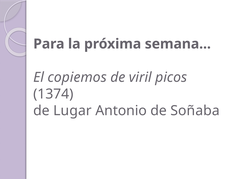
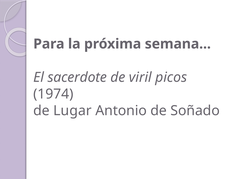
copiemos: copiemos -> sacerdote
1374: 1374 -> 1974
Soñaba: Soñaba -> Soñado
